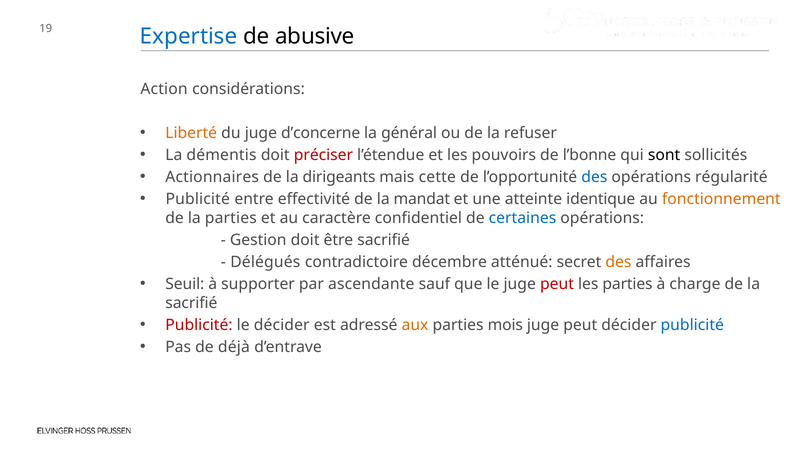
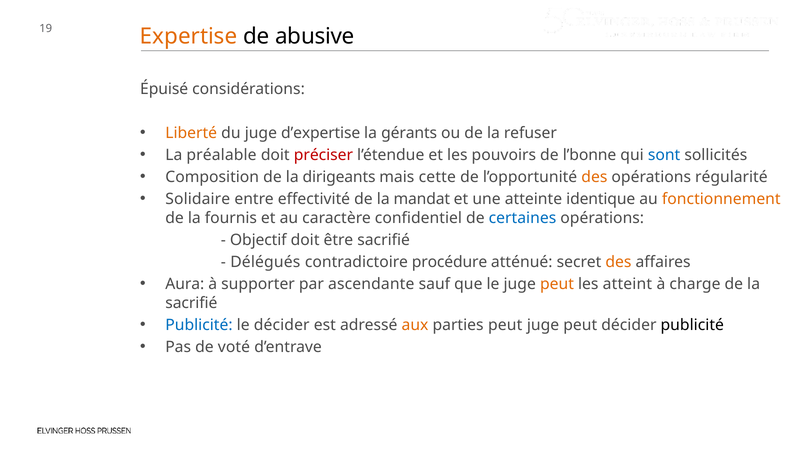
Expertise colour: blue -> orange
Action: Action -> Épuisé
d’concerne: d’concerne -> d’expertise
général: général -> gérants
démentis: démentis -> préalable
sont colour: black -> blue
Actionnaires: Actionnaires -> Composition
des at (594, 177) colour: blue -> orange
Publicité at (198, 199): Publicité -> Solidaire
la parties: parties -> fournis
Gestion: Gestion -> Objectif
décembre: décembre -> procédure
Seuil: Seuil -> Aura
peut at (557, 284) colour: red -> orange
les parties: parties -> atteint
Publicité at (199, 325) colour: red -> blue
parties mois: mois -> peut
publicité at (692, 325) colour: blue -> black
déjà: déjà -> voté
